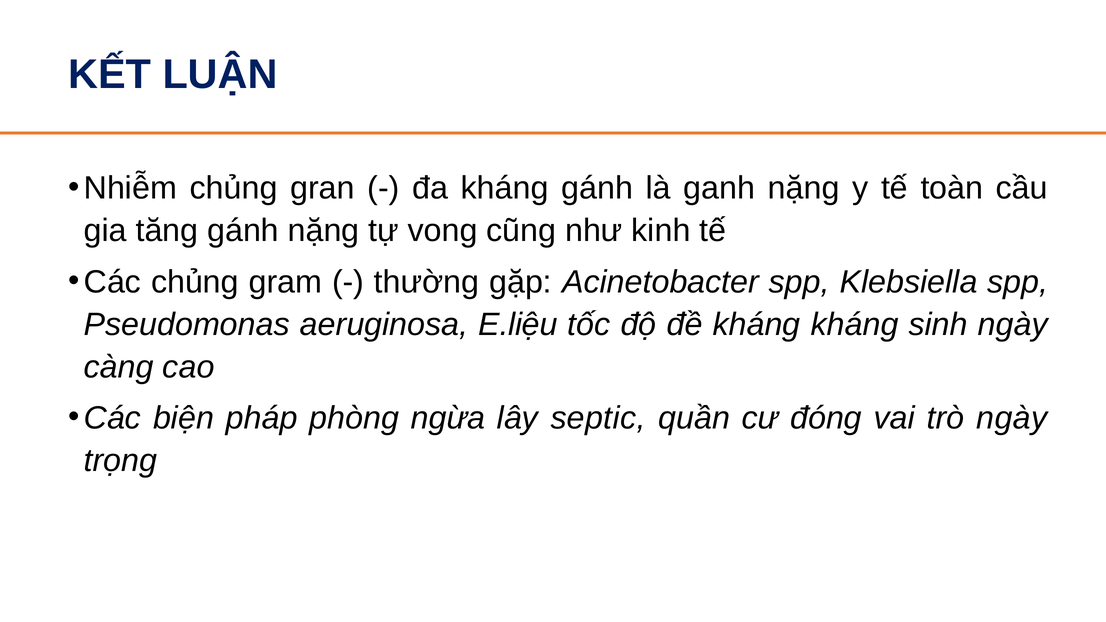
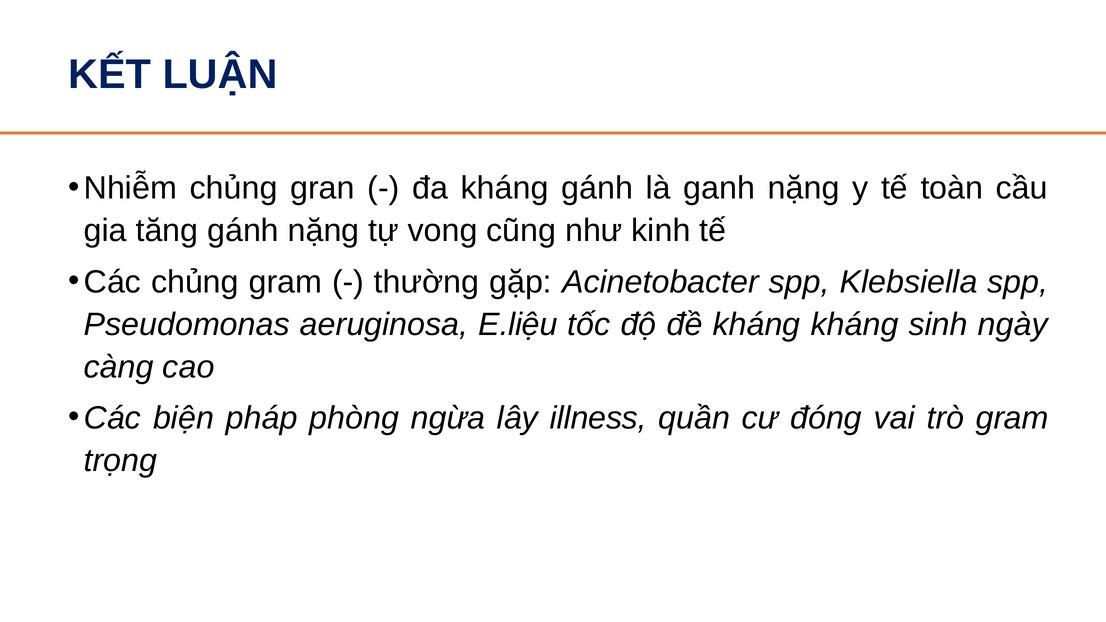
septic: septic -> illness
trò ngày: ngày -> gram
